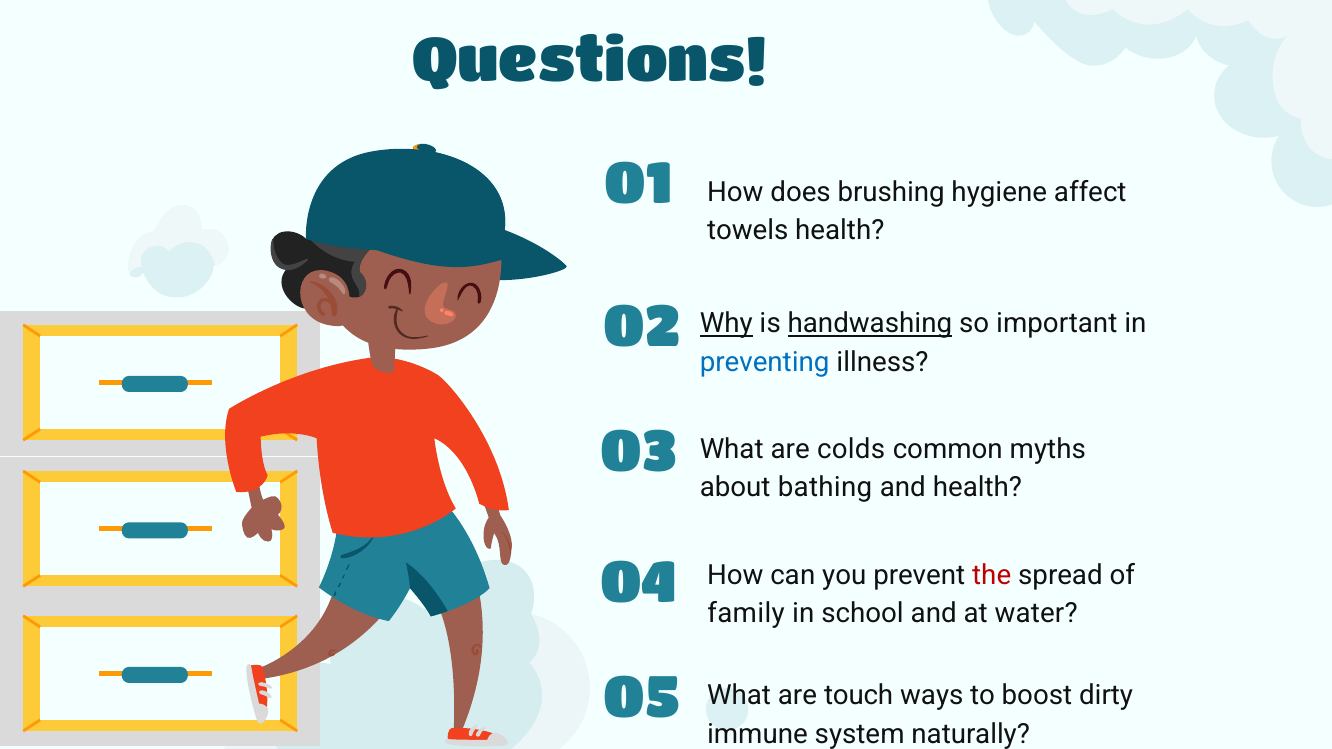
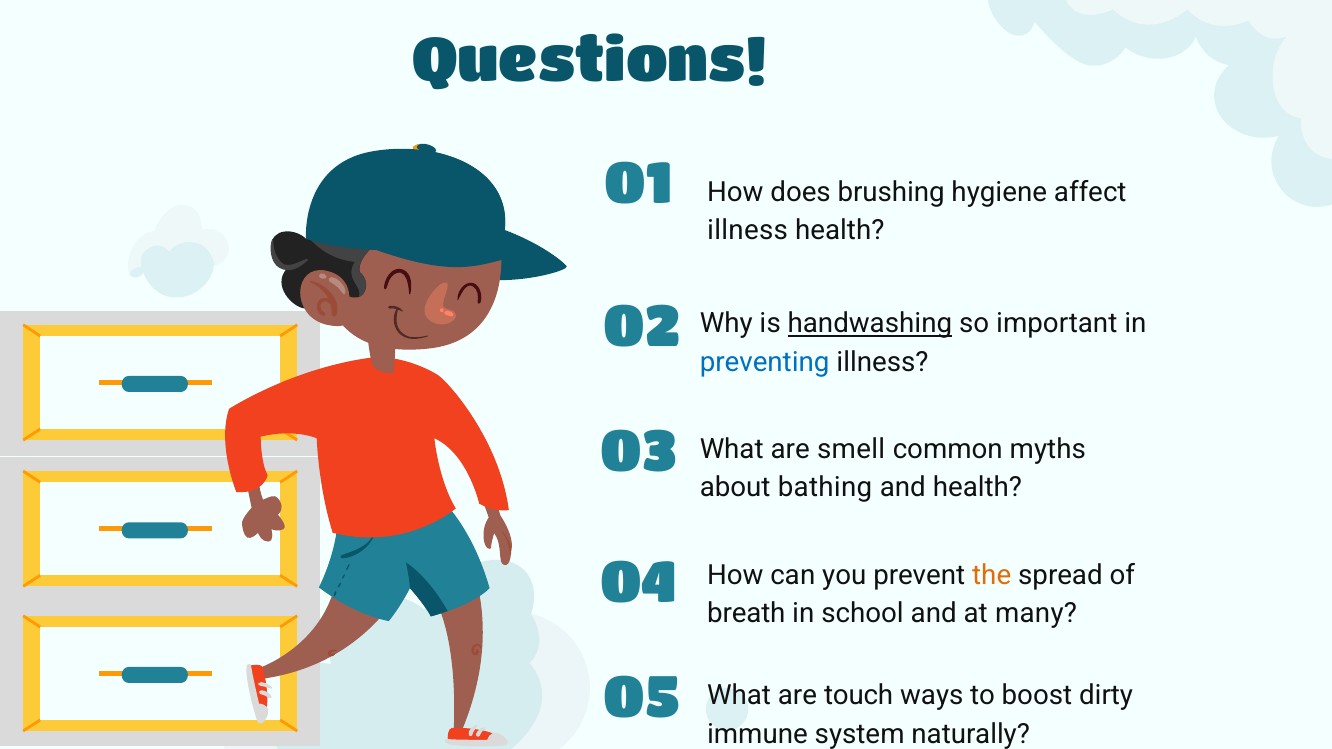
towels at (748, 230): towels -> illness
Why underline: present -> none
colds: colds -> smell
the colour: red -> orange
family: family -> breath
water: water -> many
